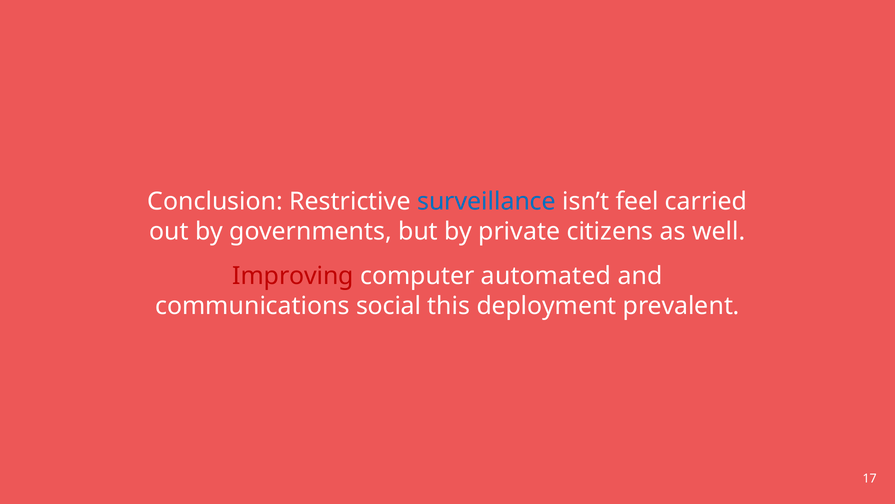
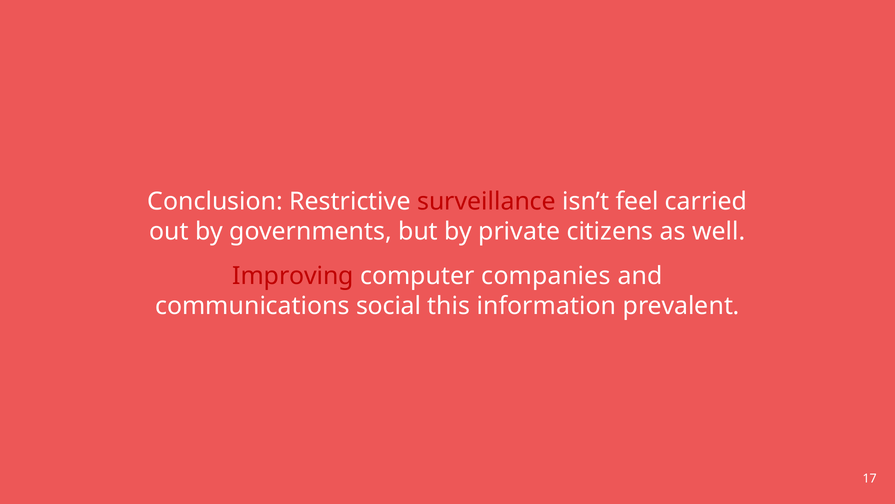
surveillance colour: blue -> red
automated: automated -> companies
deployment: deployment -> information
